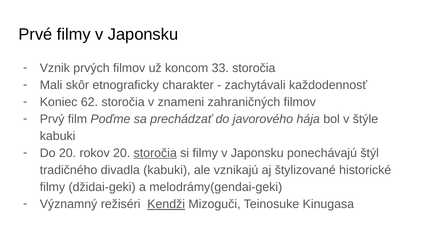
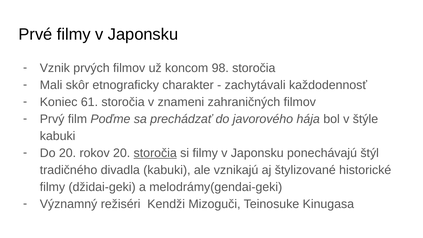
33: 33 -> 98
62: 62 -> 61
Kendži underline: present -> none
